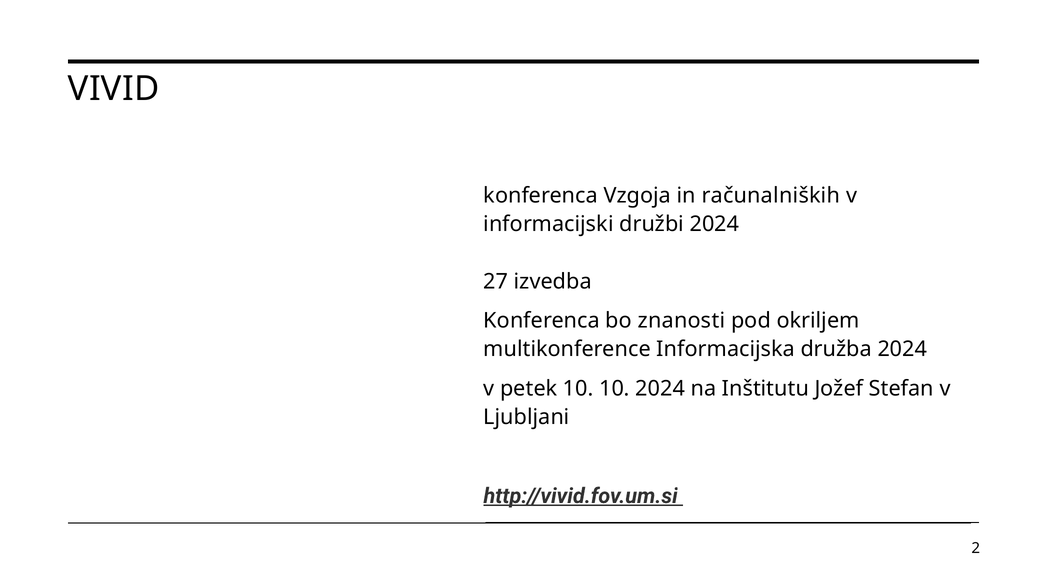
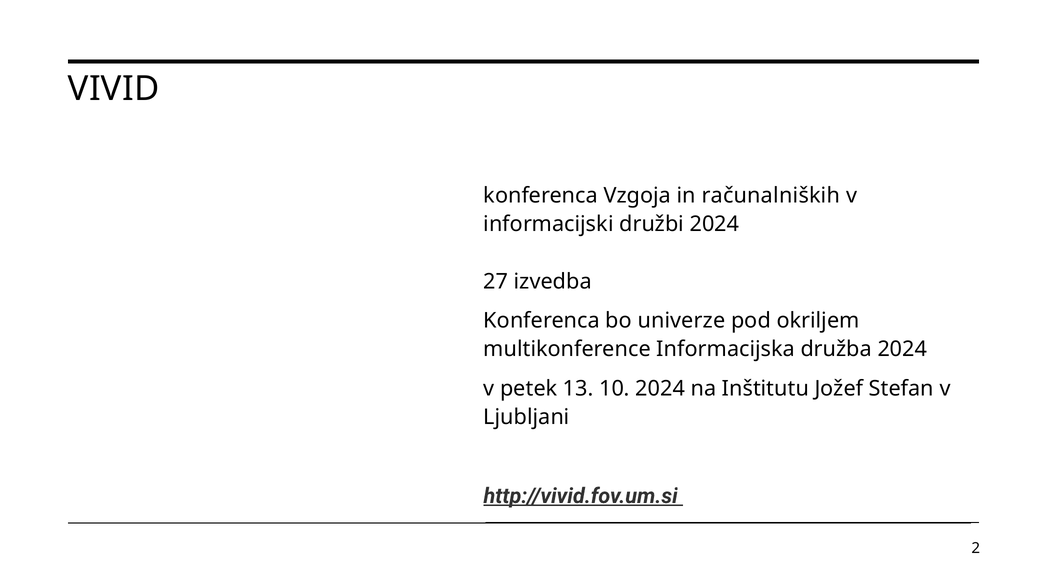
znanosti: znanosti -> univerze
petek 10: 10 -> 13
